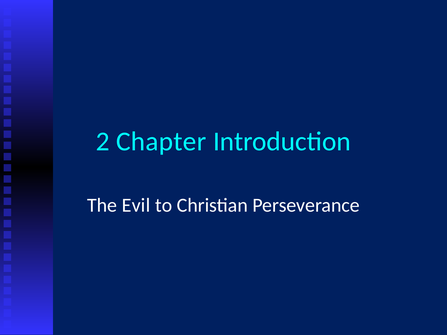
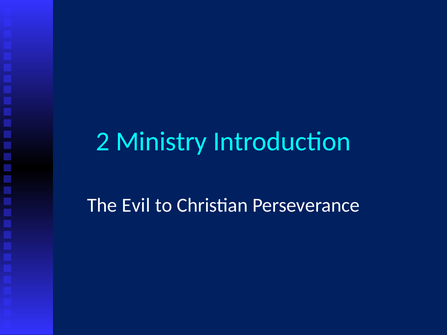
Chapter: Chapter -> Ministry
